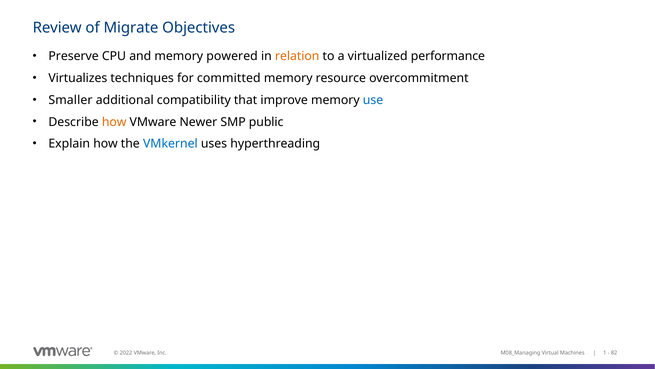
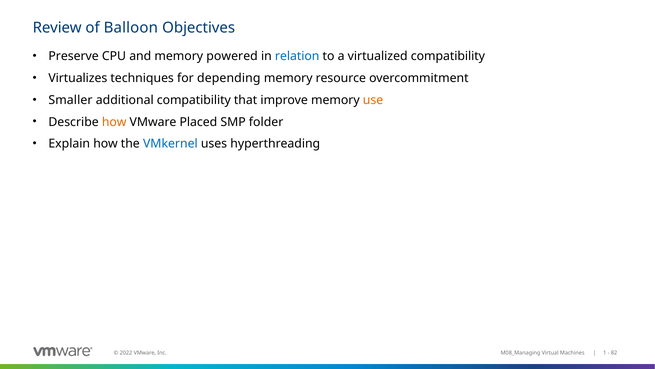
Migrate: Migrate -> Balloon
relation colour: orange -> blue
virtualized performance: performance -> compatibility
committed: committed -> depending
use colour: blue -> orange
Newer: Newer -> Placed
public: public -> folder
